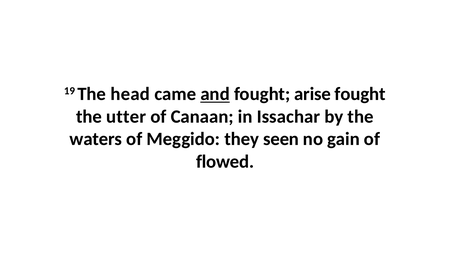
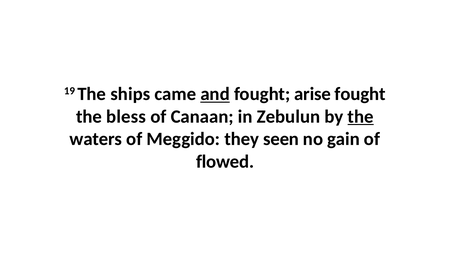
head: head -> ships
utter: utter -> bless
Issachar: Issachar -> Zebulun
the at (361, 117) underline: none -> present
